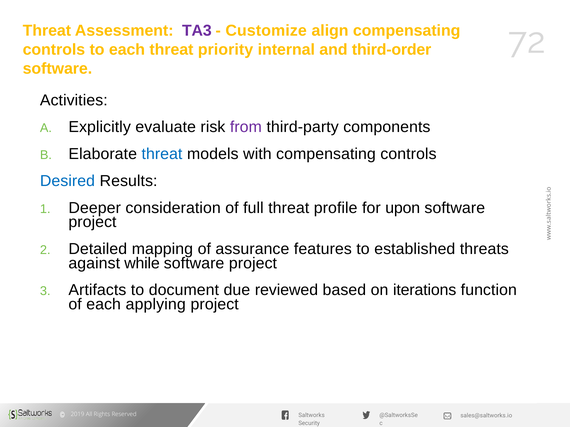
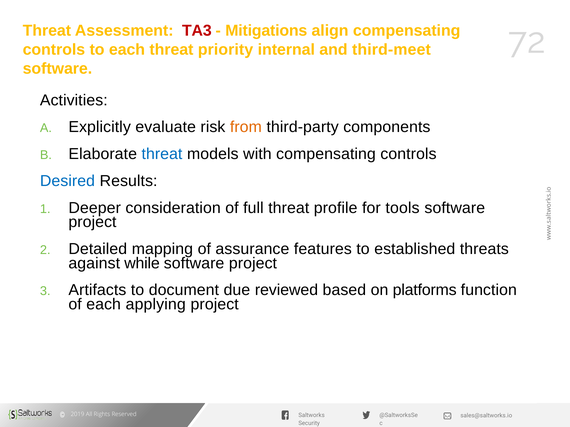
TA3 colour: purple -> red
Customize: Customize -> Mitigations
third-order: third-order -> third-meet
from colour: purple -> orange
upon: upon -> tools
iterations: iterations -> platforms
